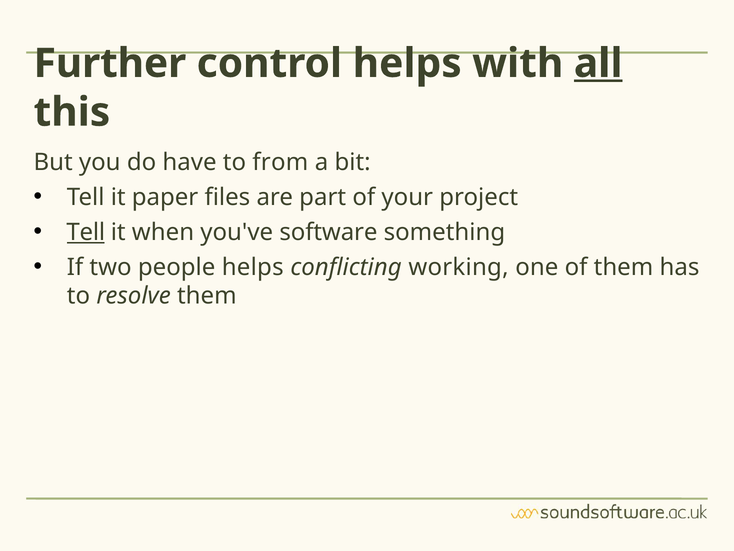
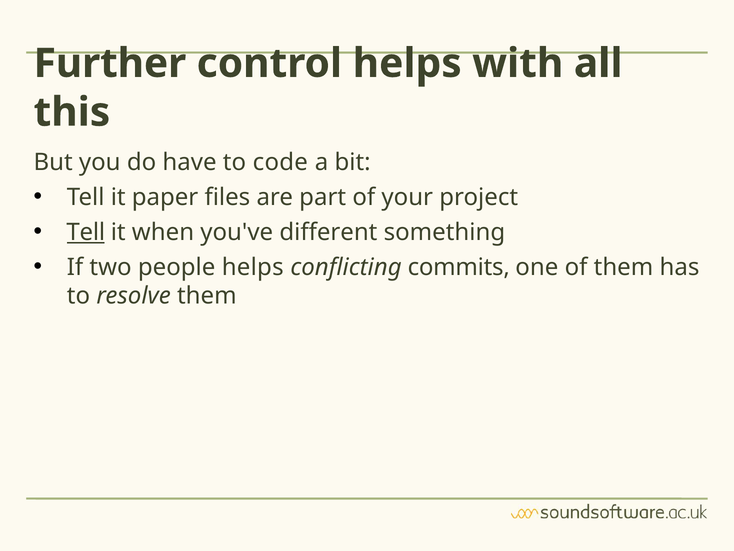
all underline: present -> none
from: from -> code
software: software -> different
working: working -> commits
